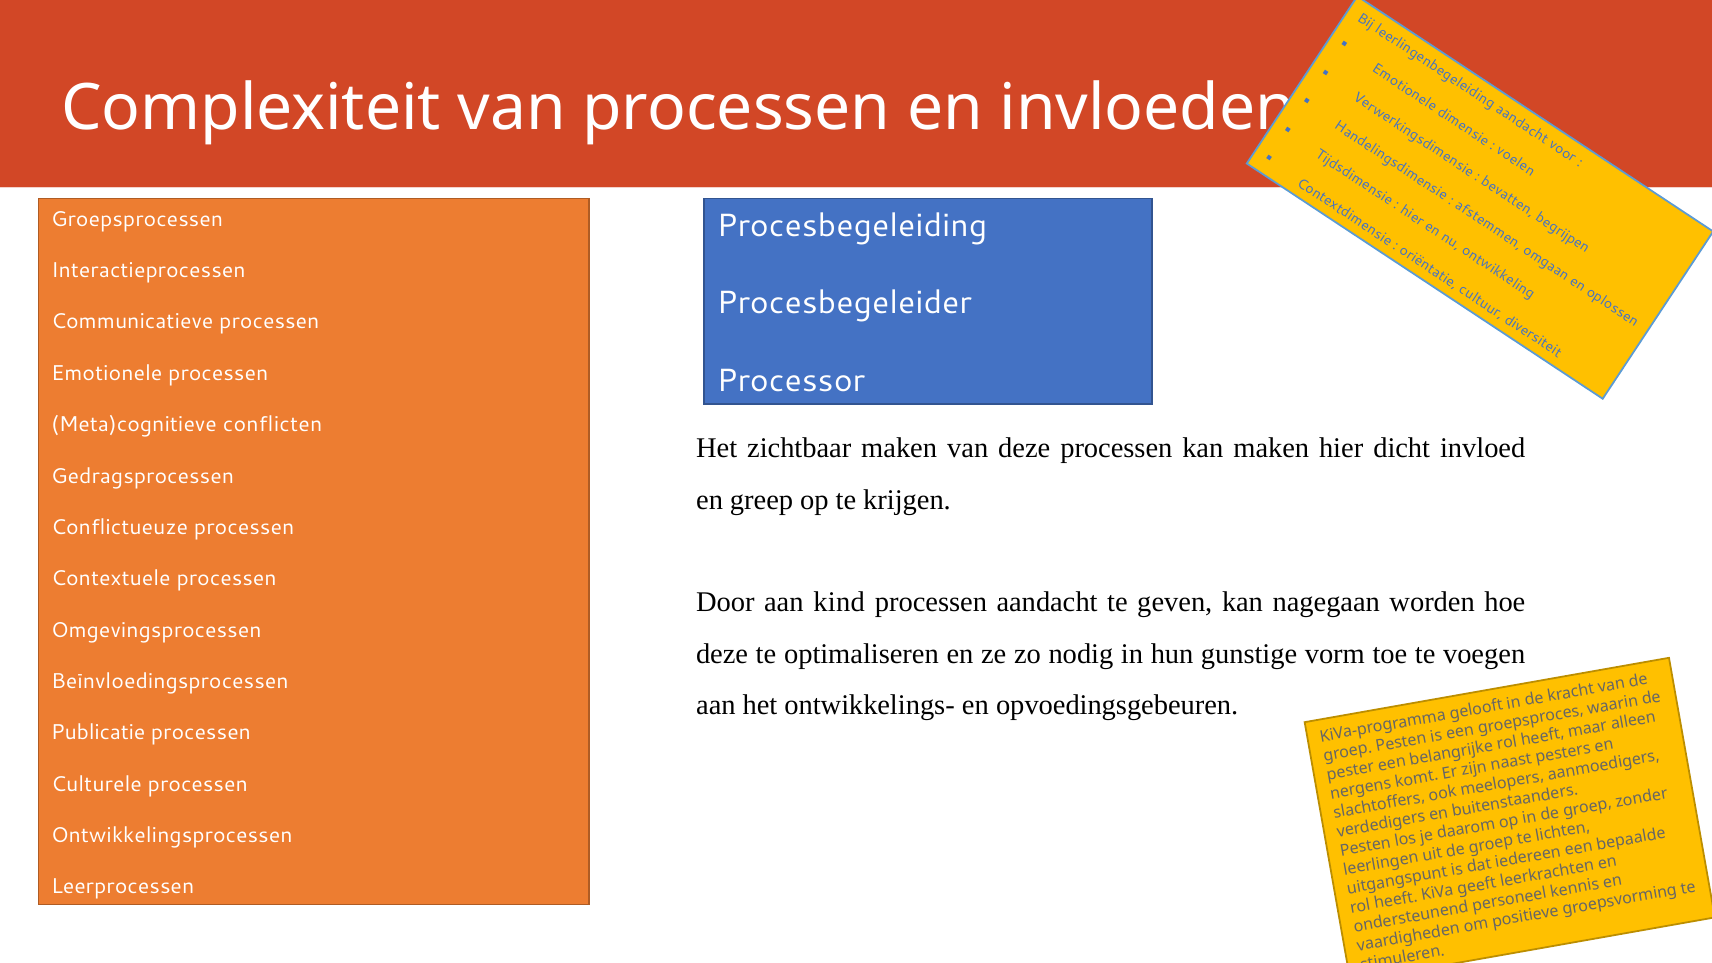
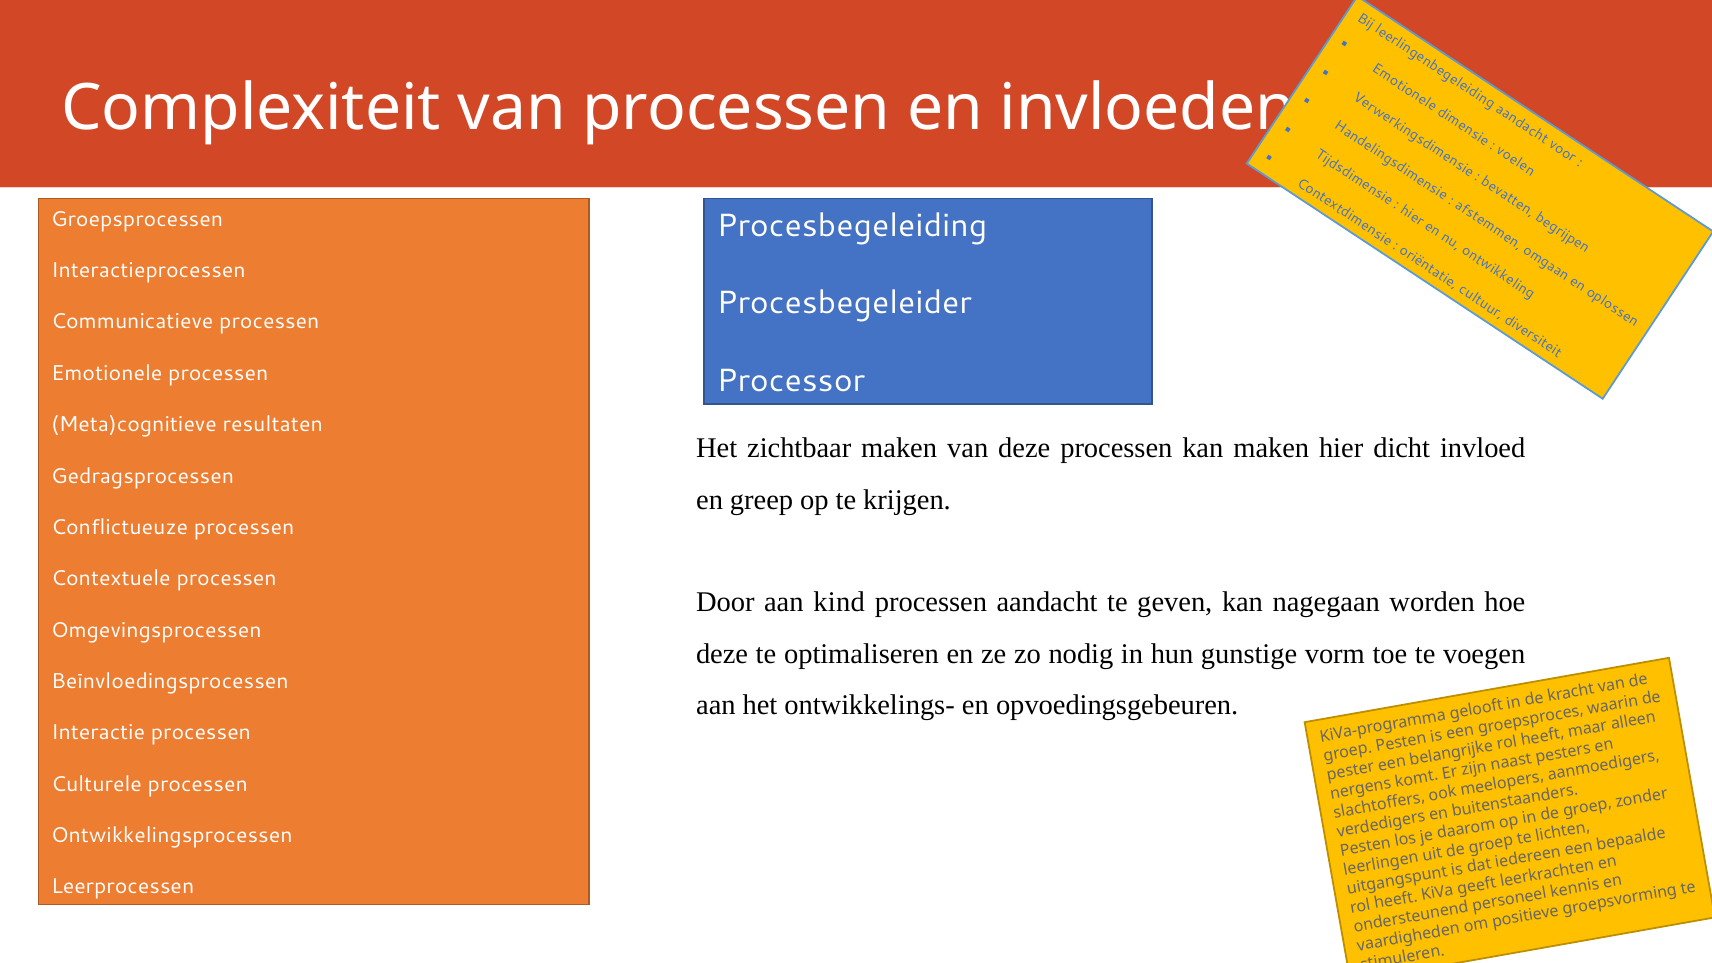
conflicten: conflicten -> resultaten
Publicatie: Publicatie -> Interactie
